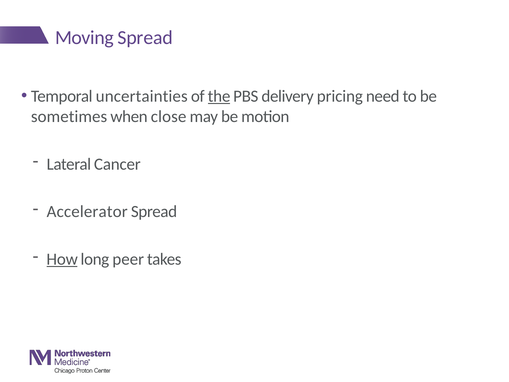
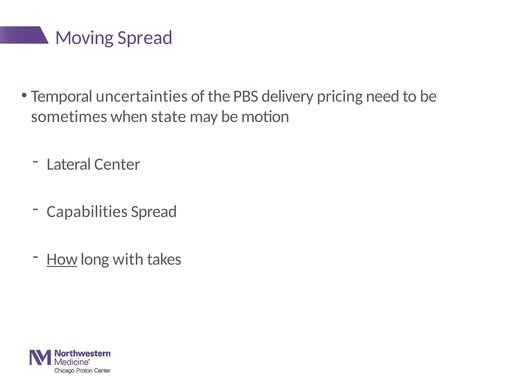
the underline: present -> none
close: close -> state
Cancer: Cancer -> Center
Accelerator: Accelerator -> Capabilities
peer: peer -> with
